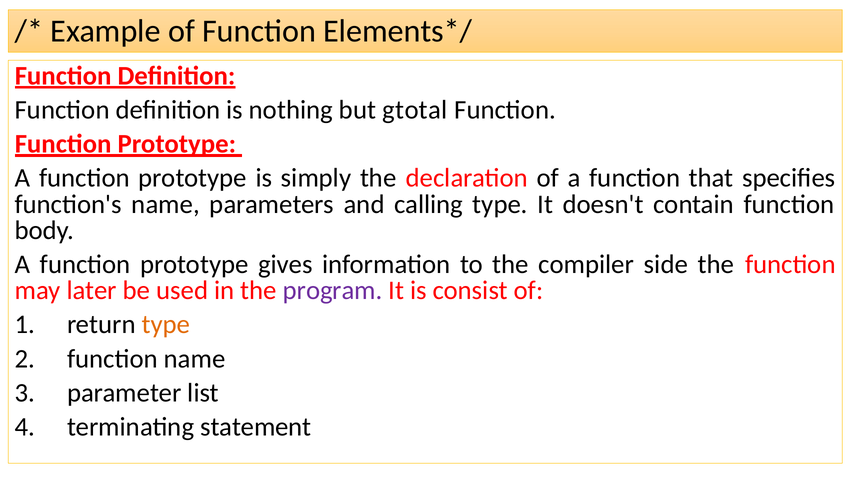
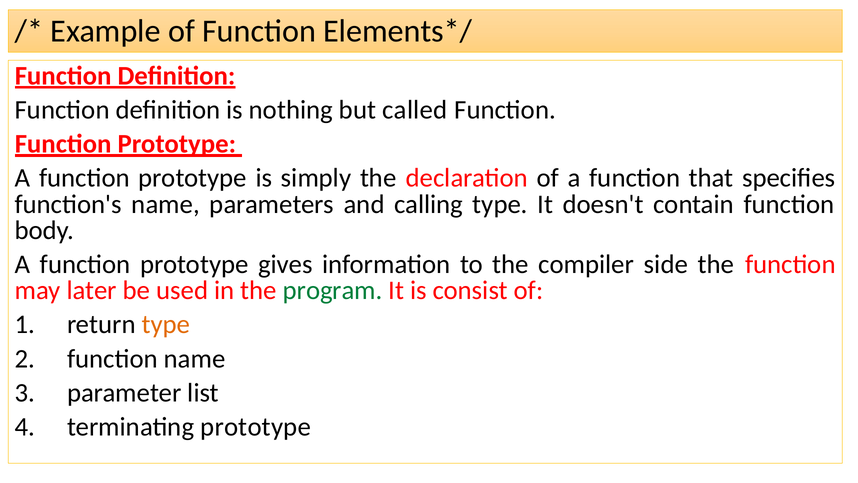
gtotal: gtotal -> called
program colour: purple -> green
terminating statement: statement -> prototype
